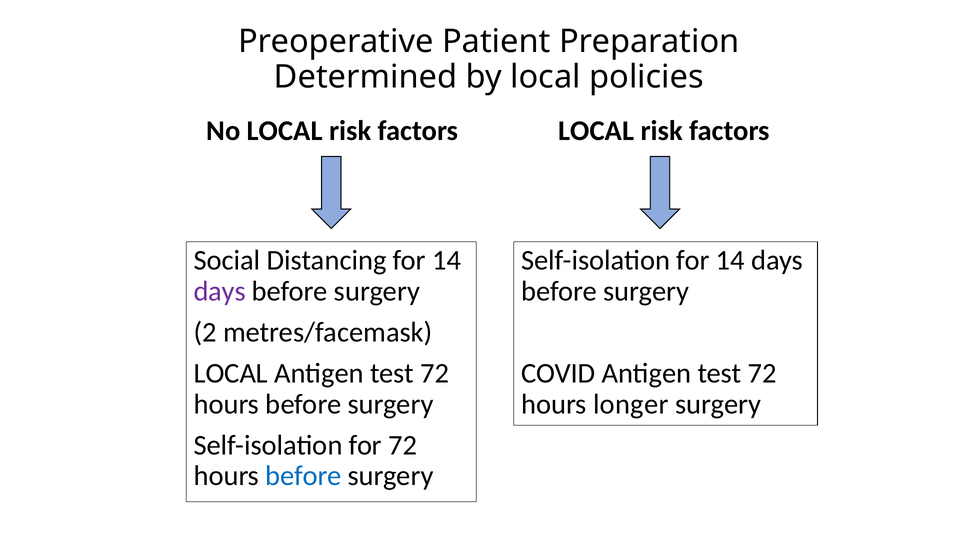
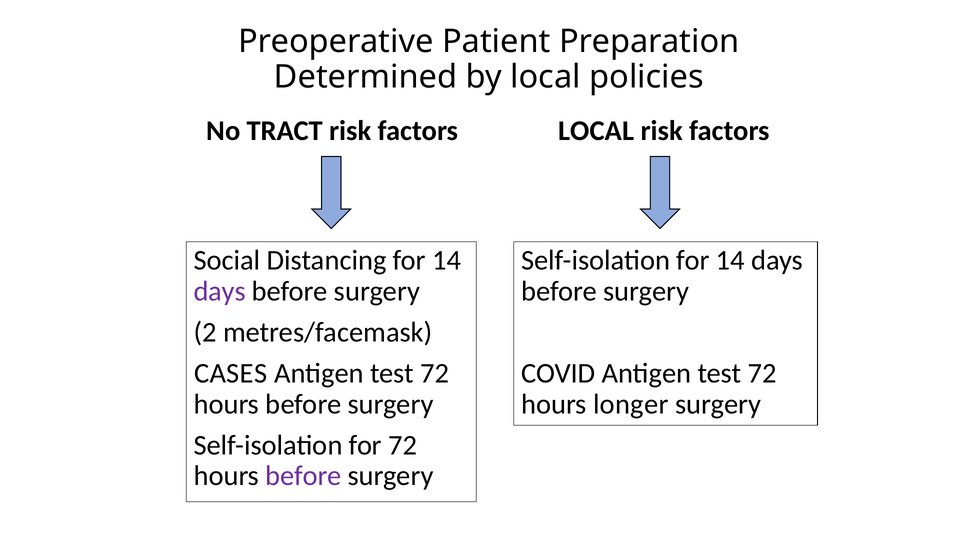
No LOCAL: LOCAL -> TRACT
LOCAL at (231, 373): LOCAL -> CASES
before at (303, 476) colour: blue -> purple
